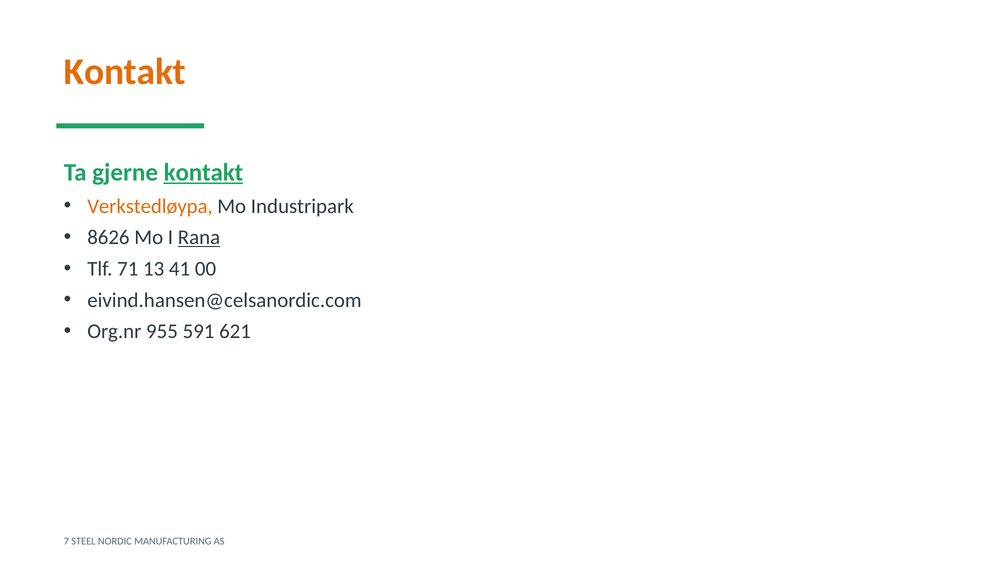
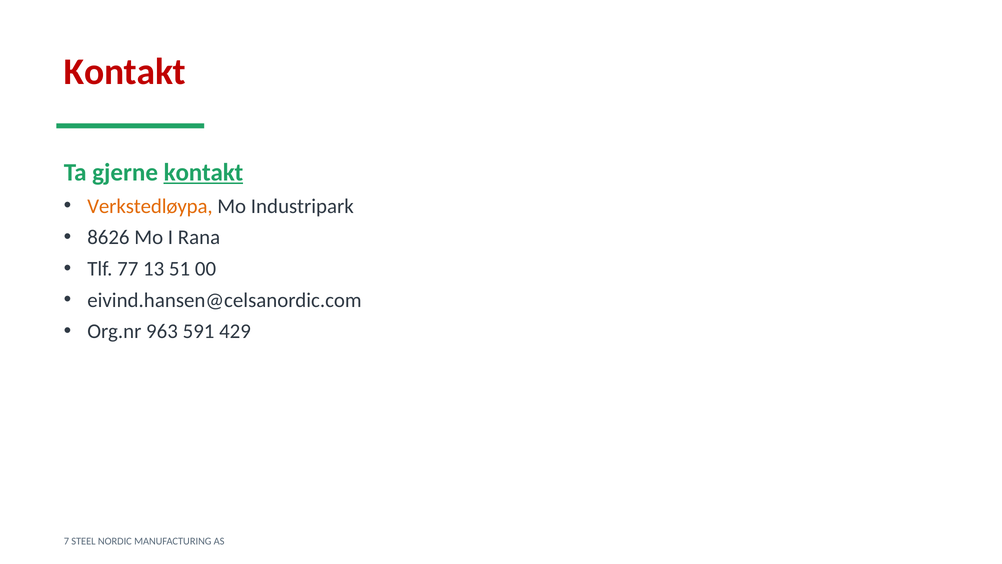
Kontakt at (125, 72) colour: orange -> red
Rana underline: present -> none
71: 71 -> 77
41: 41 -> 51
955: 955 -> 963
621: 621 -> 429
